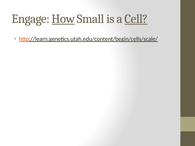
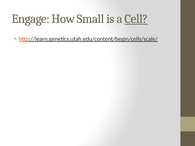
How underline: present -> none
